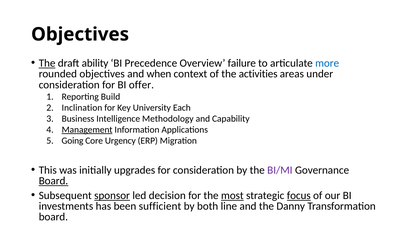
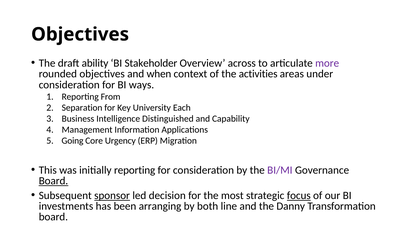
The at (47, 63) underline: present -> none
Precedence: Precedence -> Stakeholder
failure: failure -> across
more colour: blue -> purple
offer: offer -> ways
Build: Build -> From
Inclination: Inclination -> Separation
Methodology: Methodology -> Distinguished
Management underline: present -> none
initially upgrades: upgrades -> reporting
most underline: present -> none
sufficient: sufficient -> arranging
